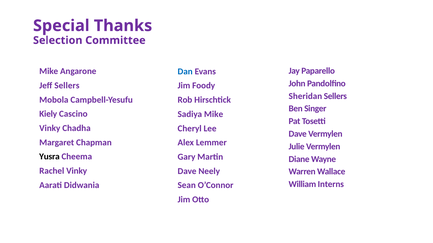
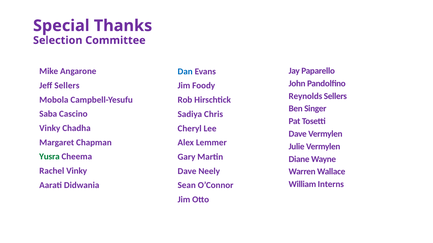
Sheridan: Sheridan -> Reynolds
Kiely: Kiely -> Saba
Sadiya Mike: Mike -> Chris
Yusra colour: black -> green
